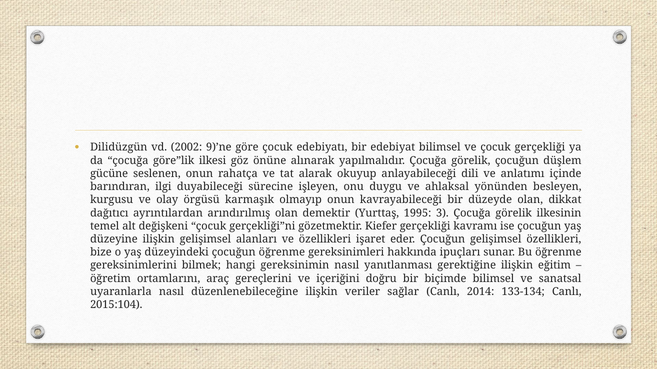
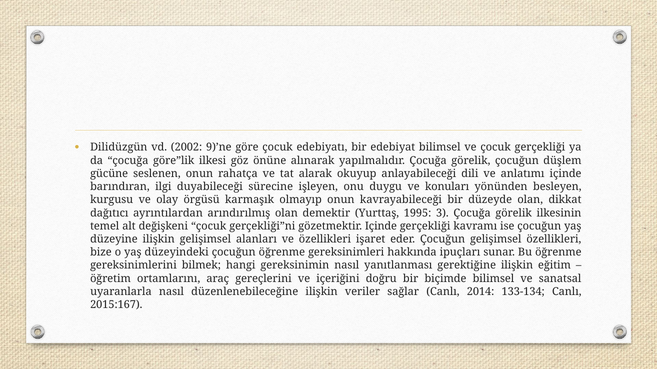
ahlaksal: ahlaksal -> konuları
gözetmektir Kiefer: Kiefer -> Içinde
2015:104: 2015:104 -> 2015:167
